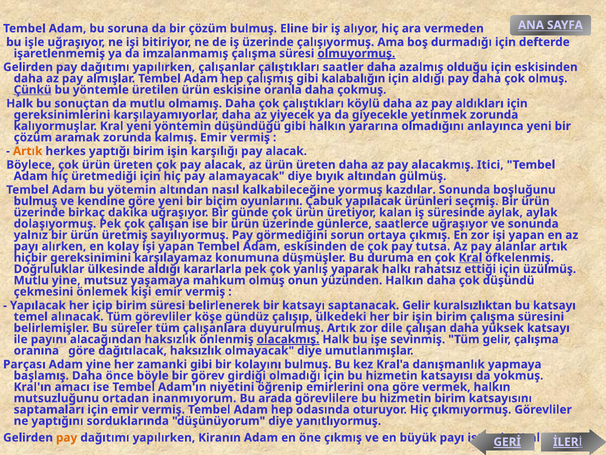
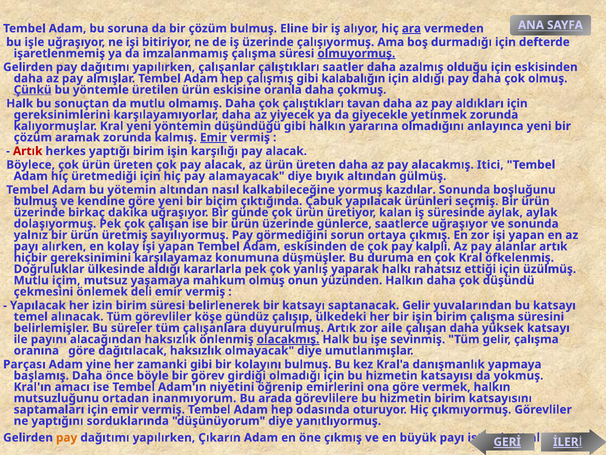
ara underline: none -> present
köylü: köylü -> tavan
Emir at (213, 137) underline: none -> present
Artık at (28, 151) colour: orange -> red
oyunlarını: oyunlarını -> çıktığında
tutsa: tutsa -> kalpli
Kral at (470, 257) underline: present -> none
Mutlu yine: yine -> içim
kişi: kişi -> deli
içip: içip -> izin
kuralsızlıktan: kuralsızlıktan -> yuvalarından
dile: dile -> aile
Kiranın: Kiranın -> Çıkarın
